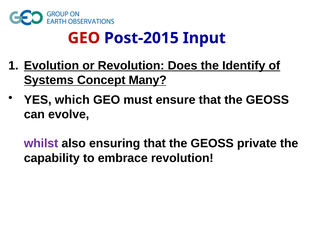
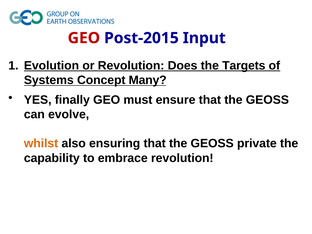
Identify: Identify -> Targets
which: which -> finally
whilst colour: purple -> orange
